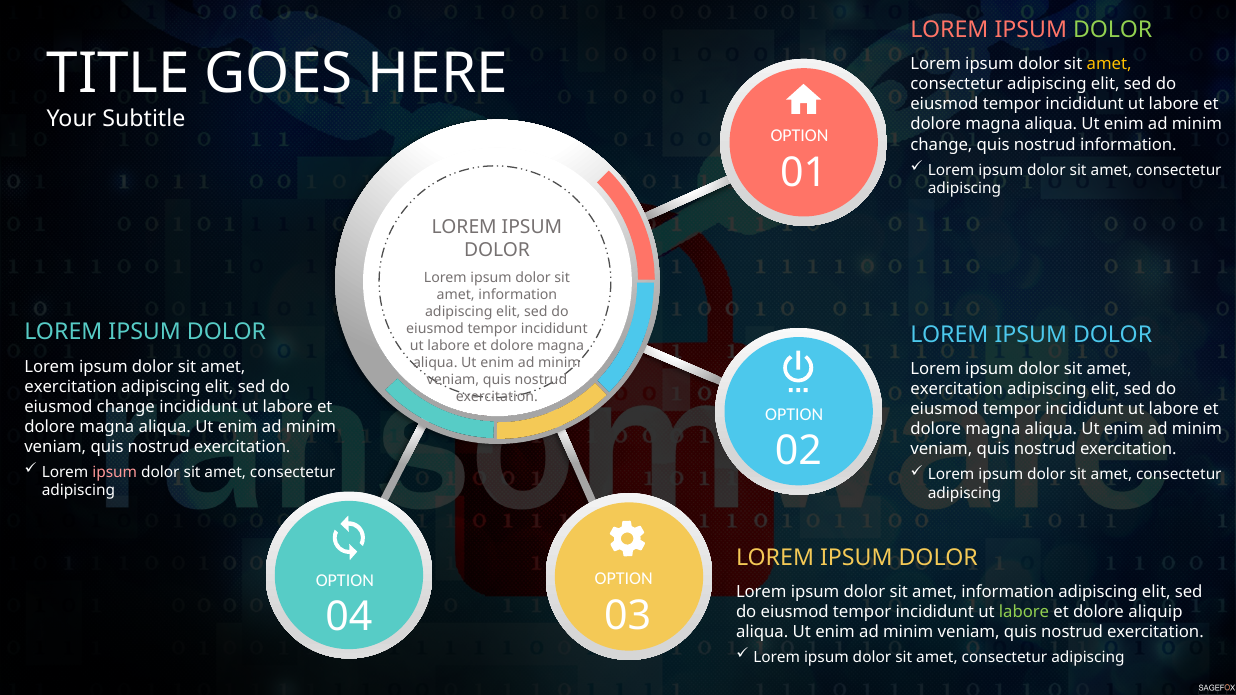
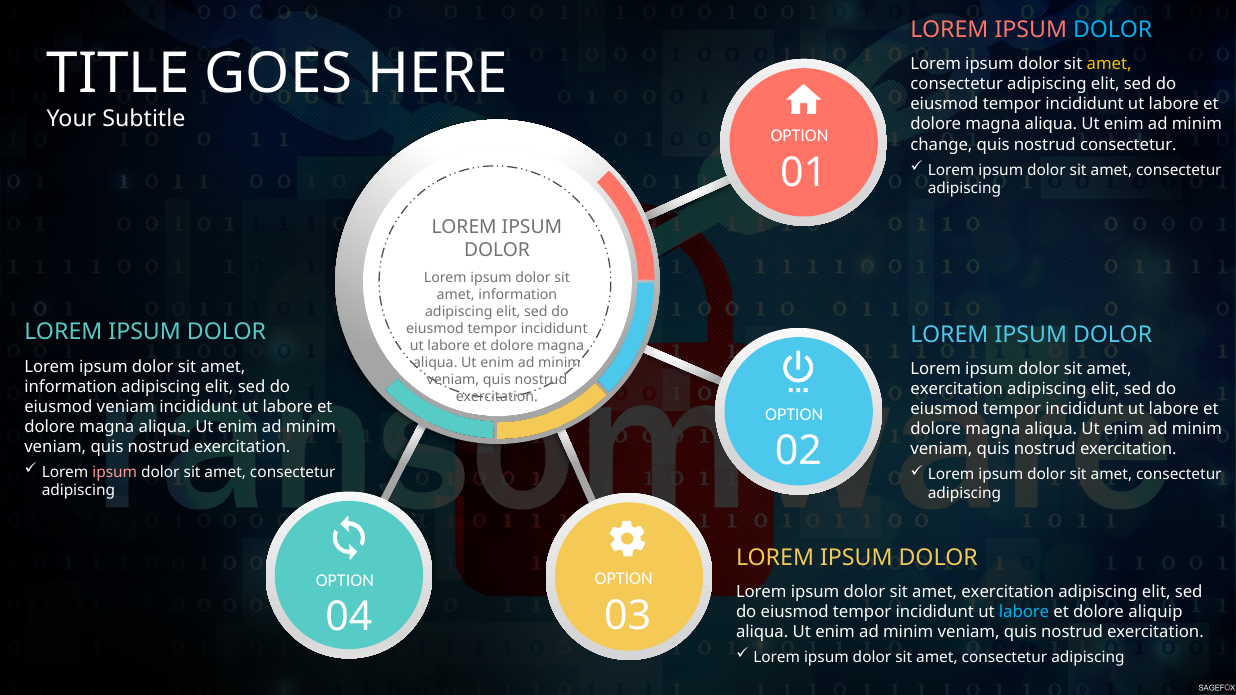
DOLOR at (1113, 30) colour: light green -> light blue
nostrud information: information -> consectetur
exercitation at (71, 387): exercitation -> information
eiusmod change: change -> veniam
information at (1008, 592): information -> exercitation
labore at (1024, 612) colour: light green -> light blue
